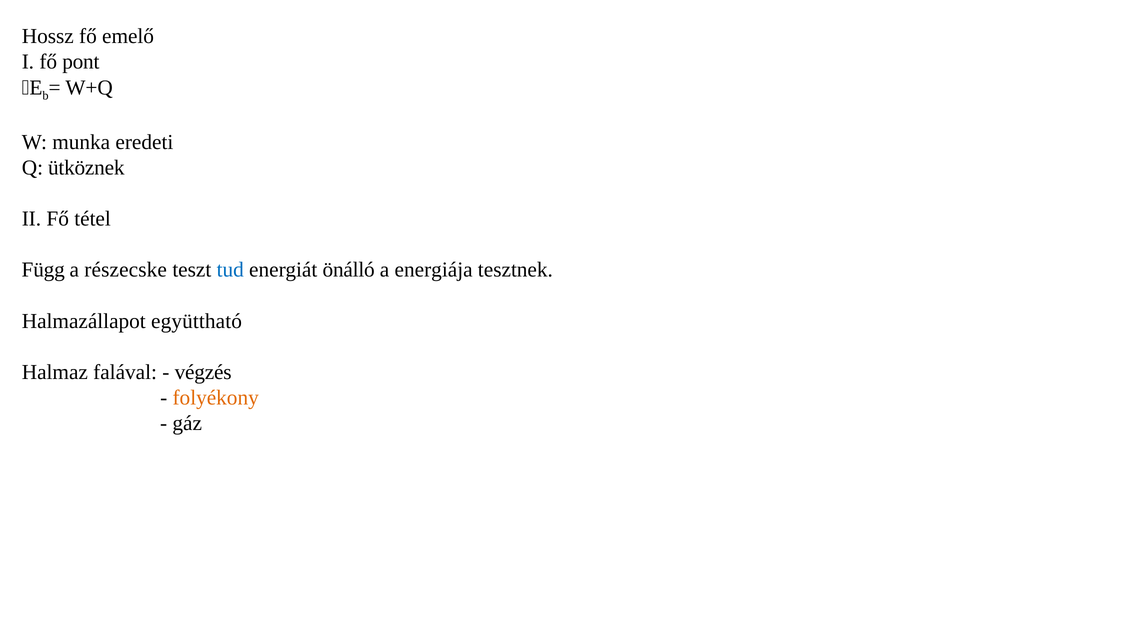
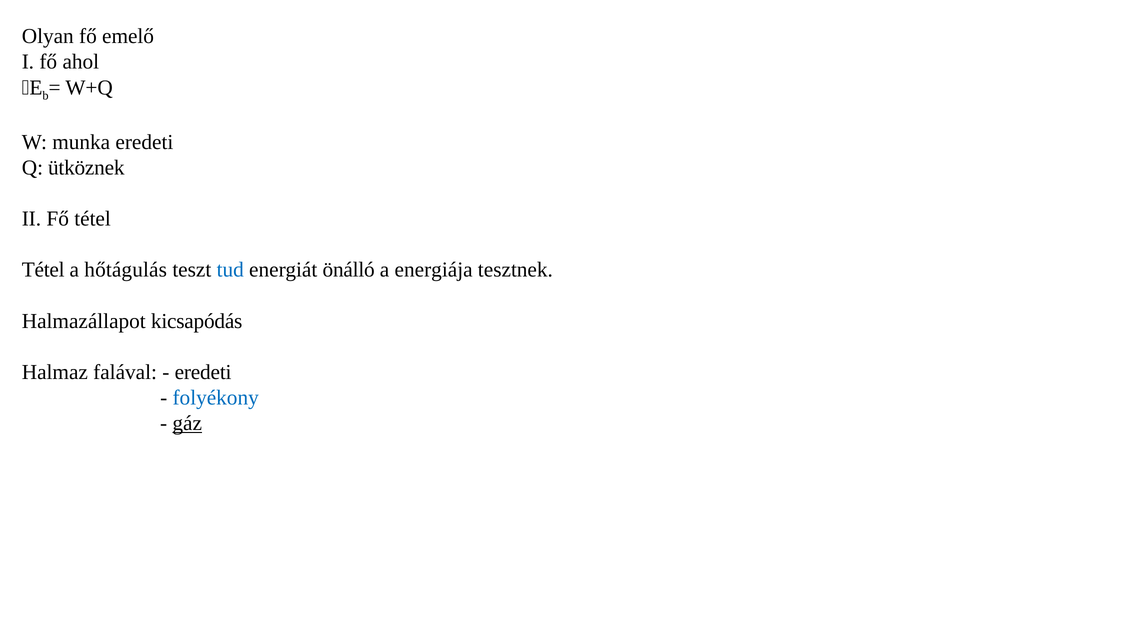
Hossz: Hossz -> Olyan
pont: pont -> ahol
Függ at (43, 270): Függ -> Tétel
részecske: részecske -> hőtágulás
együttható: együttható -> kicsapódás
végzés at (203, 372): végzés -> eredeti
folyékony colour: orange -> blue
gáz underline: none -> present
